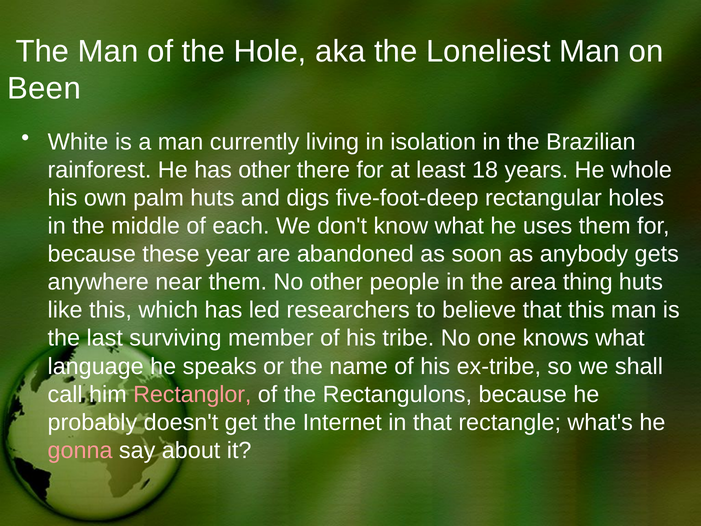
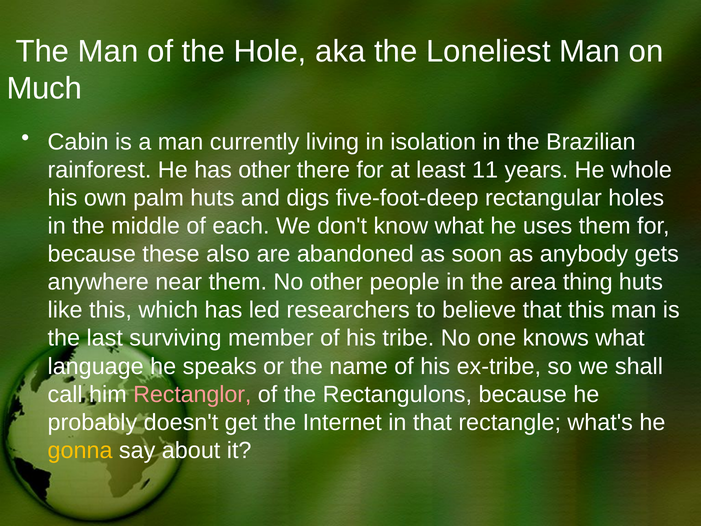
Been: Been -> Much
White: White -> Cabin
18: 18 -> 11
year: year -> also
gonna colour: pink -> yellow
